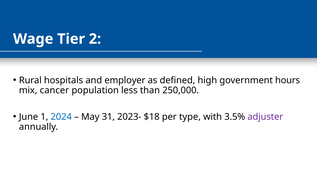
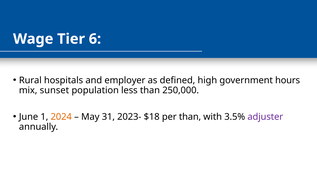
2: 2 -> 6
cancer: cancer -> sunset
2024 colour: blue -> orange
per type: type -> than
